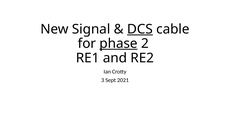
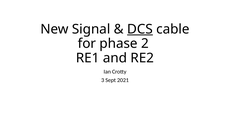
phase underline: present -> none
